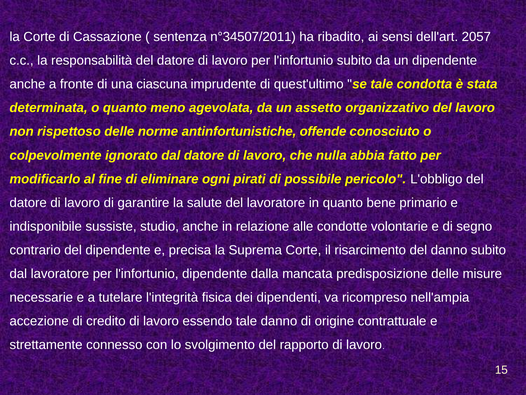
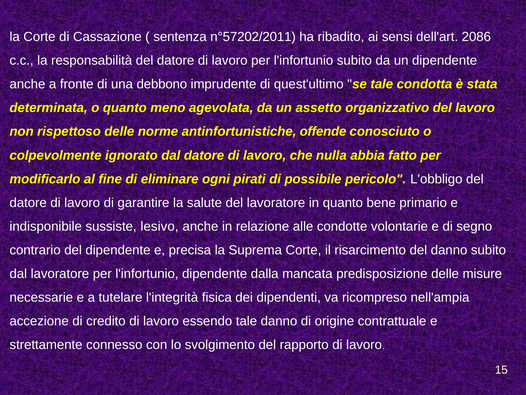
n°34507/2011: n°34507/2011 -> n°57202/2011
2057: 2057 -> 2086
ciascuna: ciascuna -> debbono
studio: studio -> lesivo
